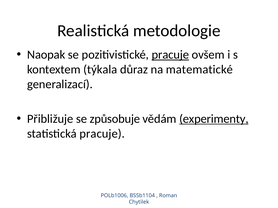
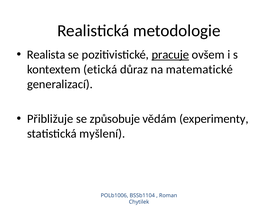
Naopak: Naopak -> Realista
týkala: týkala -> etická
experimenty underline: present -> none
statistická pracuje: pracuje -> myšlení
